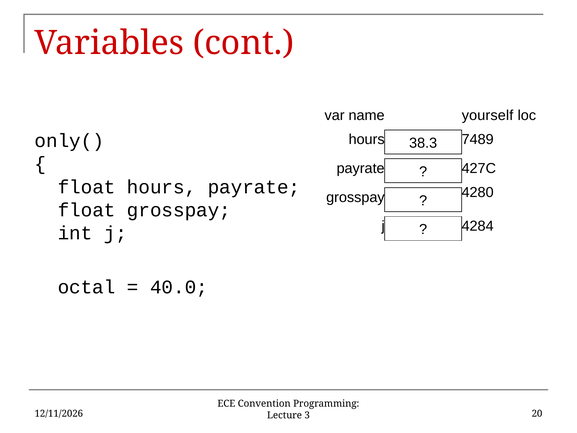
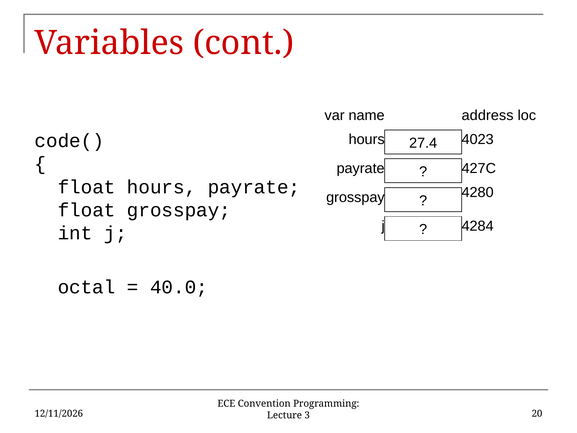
yourself: yourself -> address
7489: 7489 -> 4023
only(: only( -> code(
38.3: 38.3 -> 27.4
